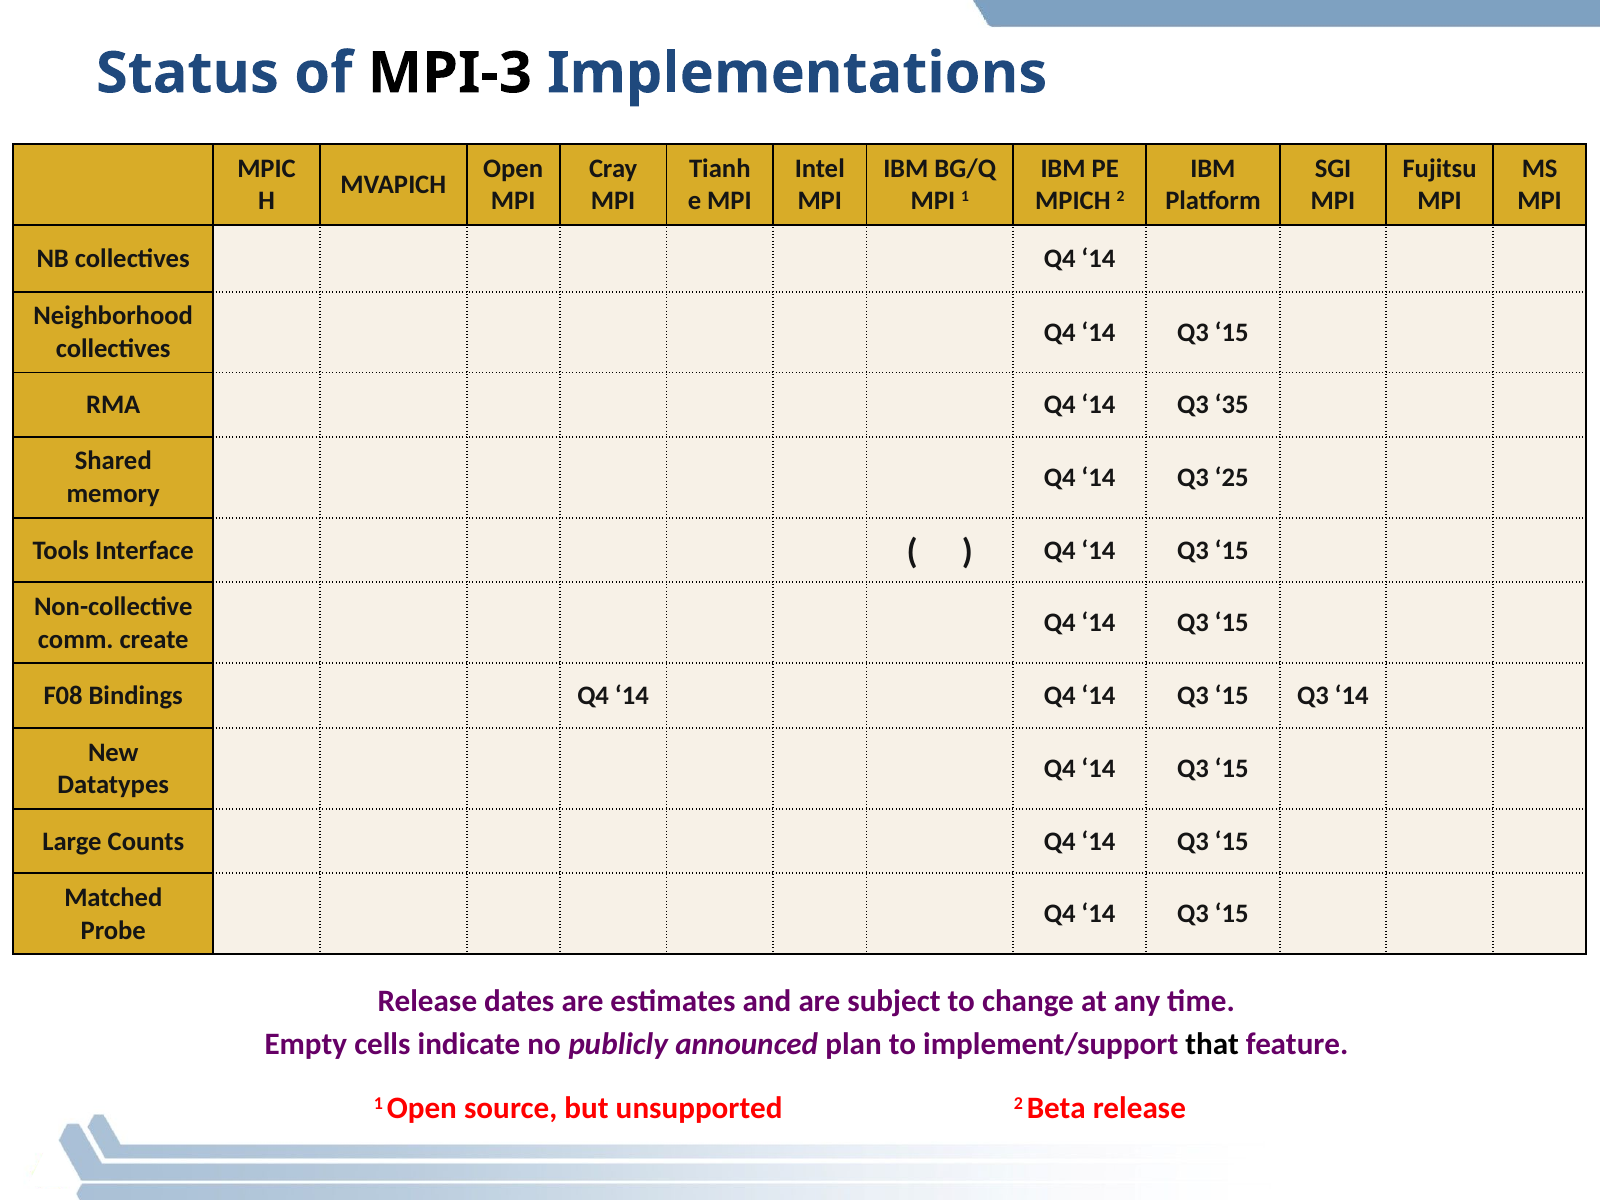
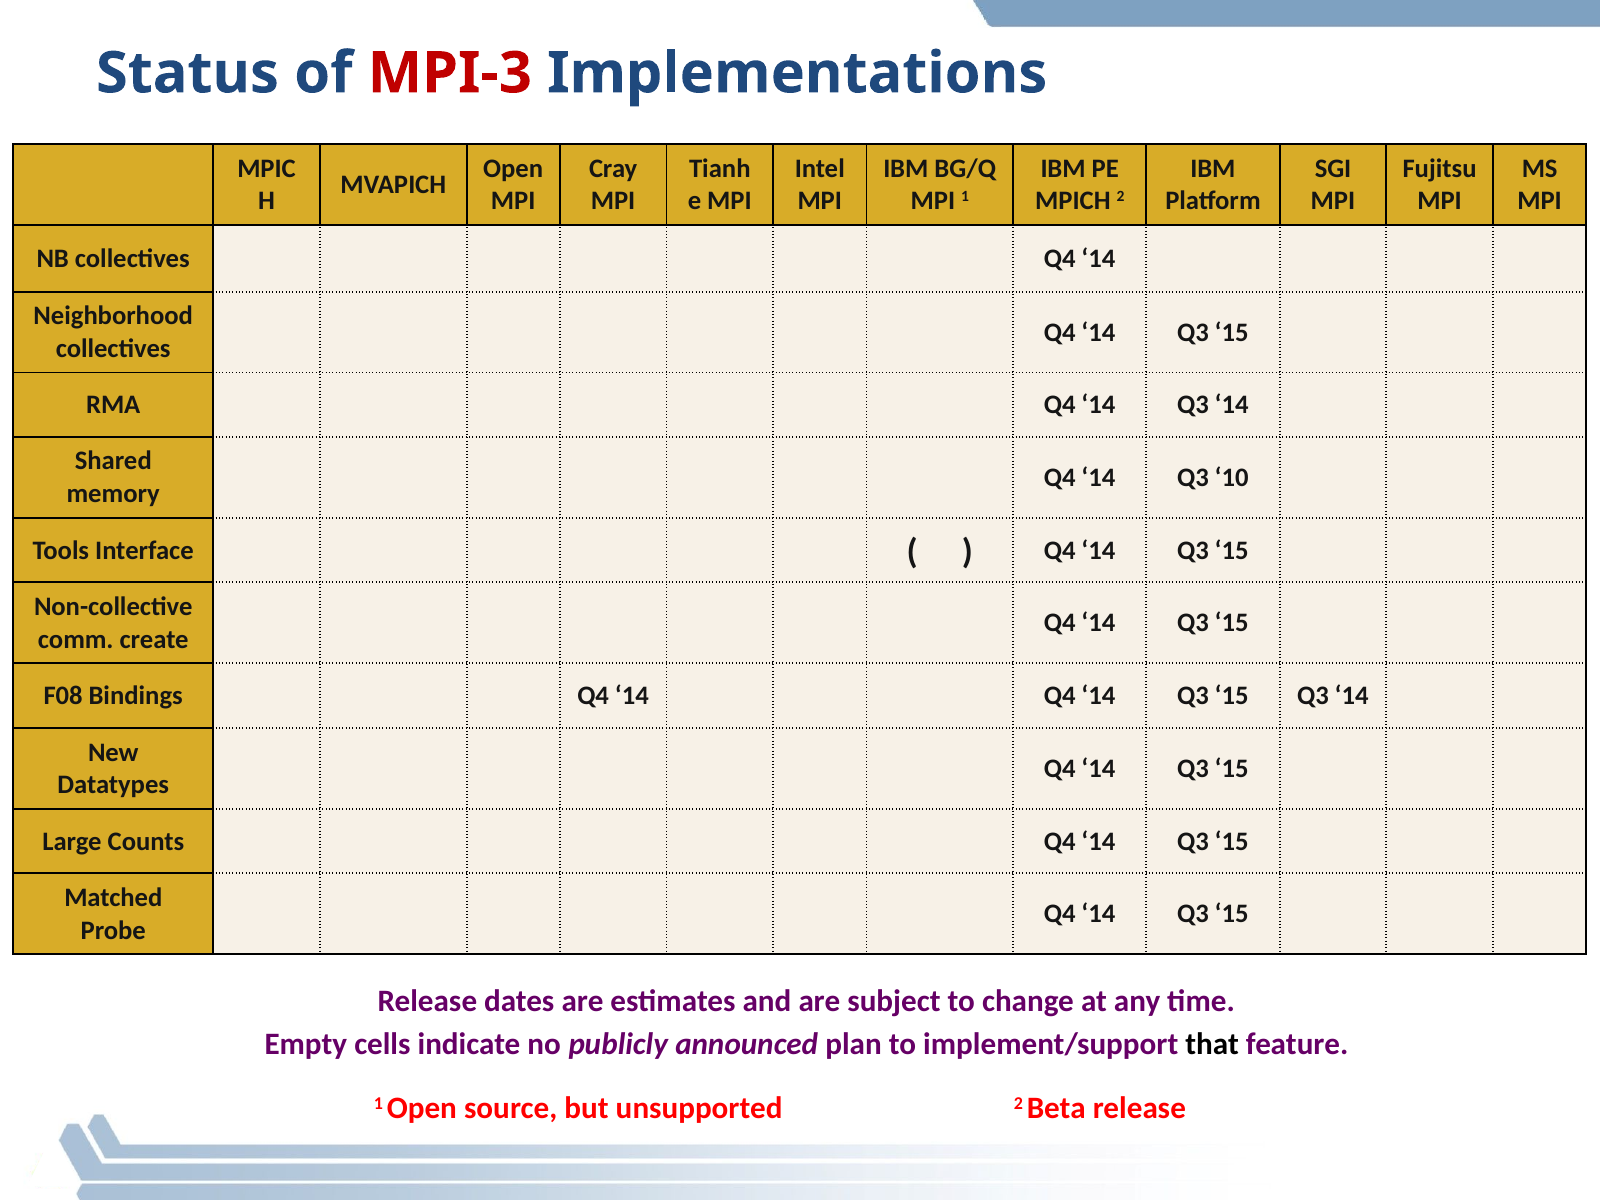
MPI-3 colour: black -> red
14 Q3 35: 35 -> 14
25: 25 -> 10
